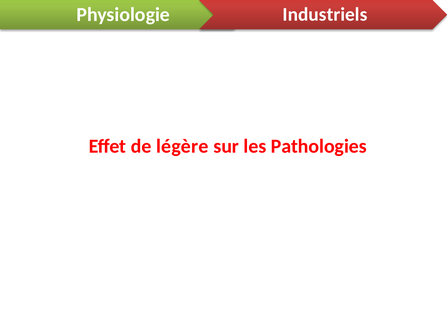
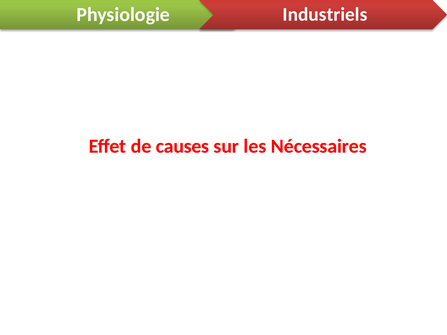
légère: légère -> causes
Pathologies: Pathologies -> Nécessaires
